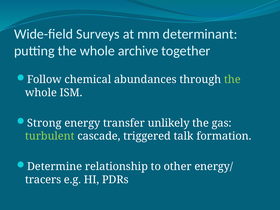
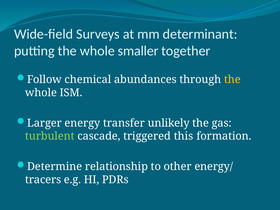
archive: archive -> smaller
the at (232, 80) colour: light green -> yellow
Strong: Strong -> Larger
talk: talk -> this
